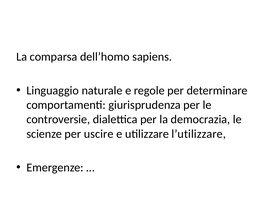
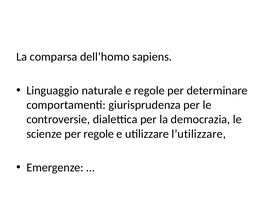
per uscire: uscire -> regole
